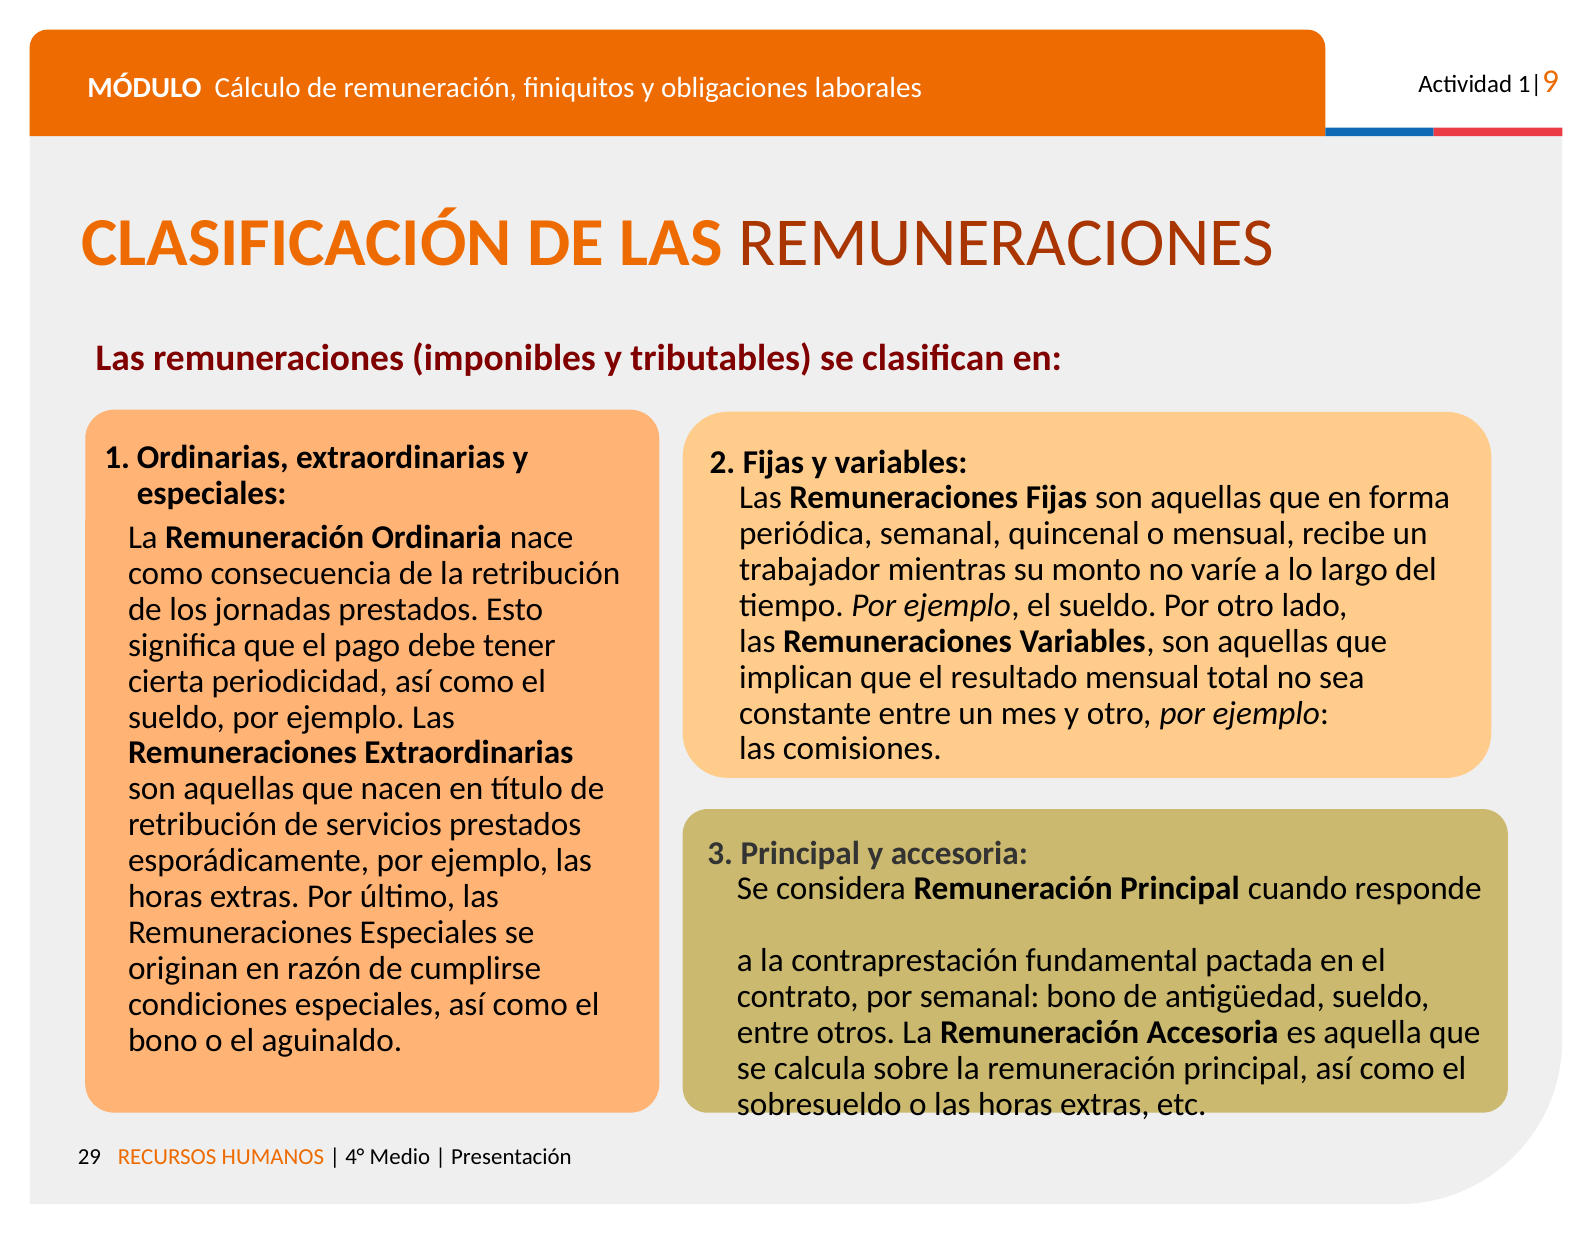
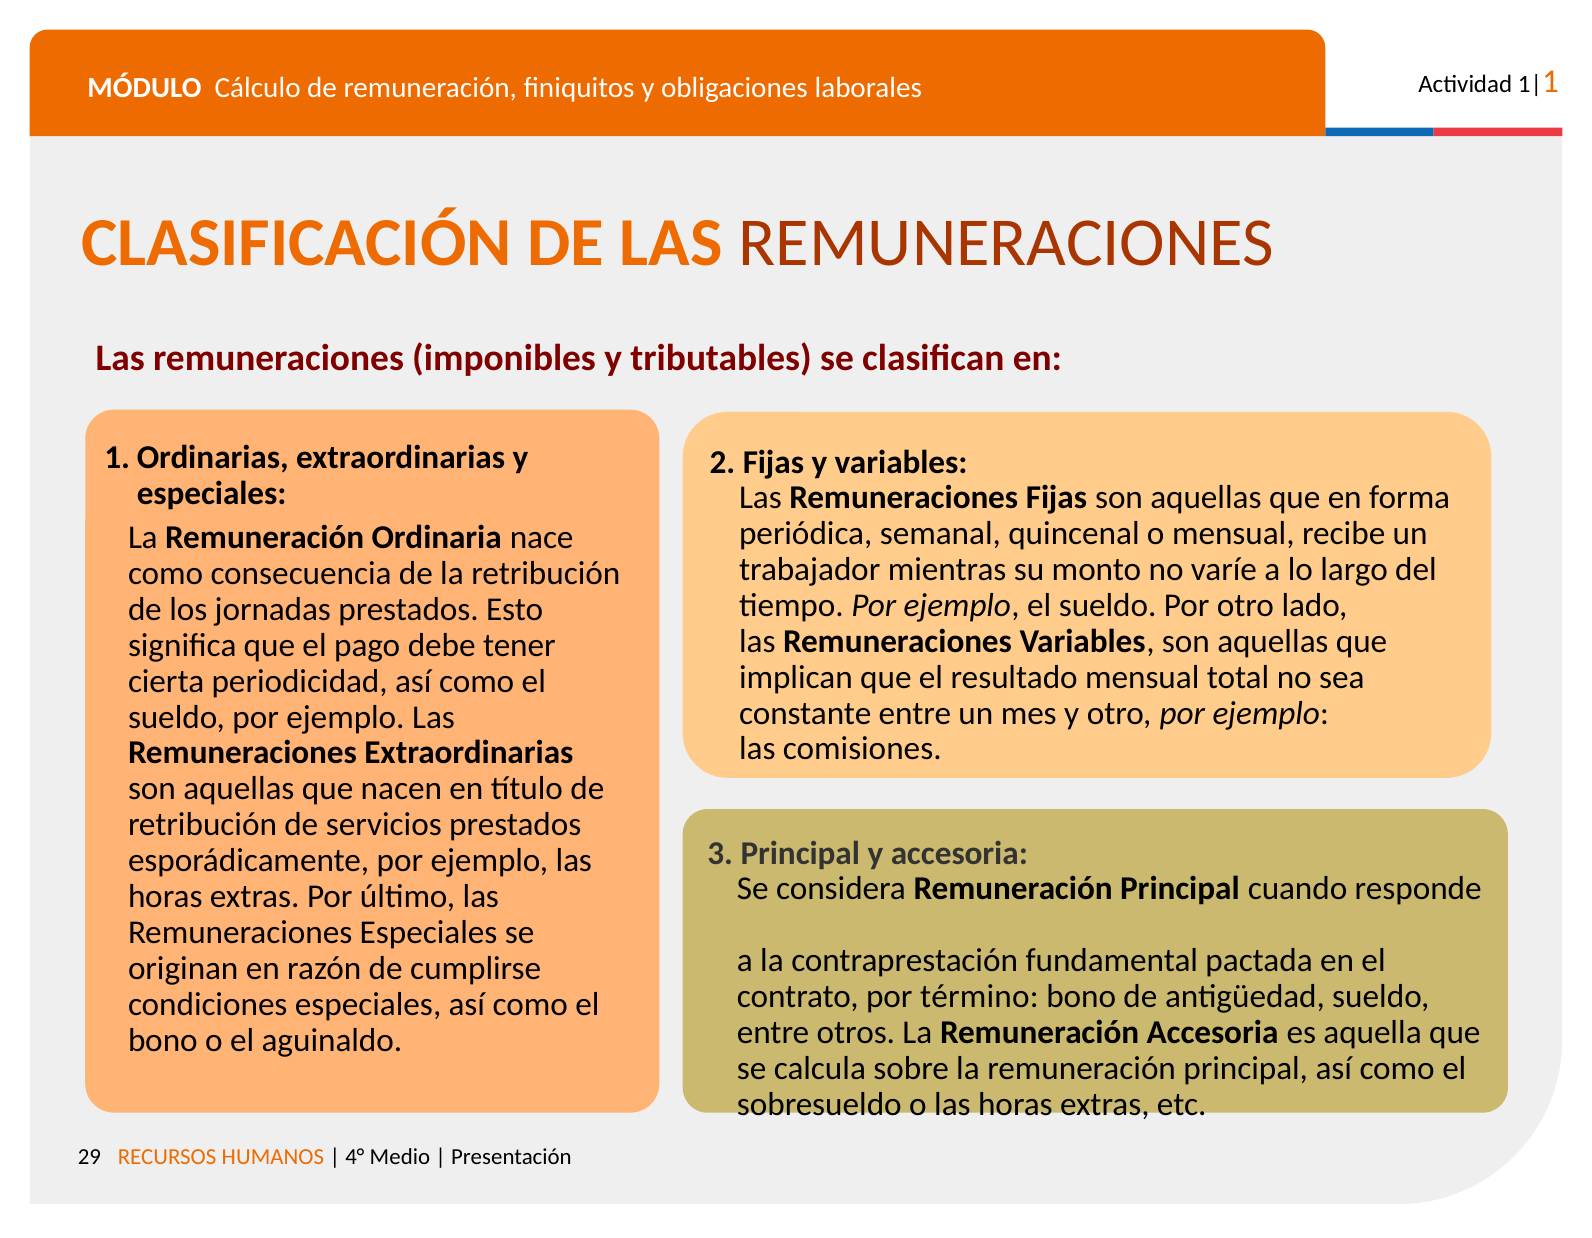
9: 9 -> 1
por semanal: semanal -> término
